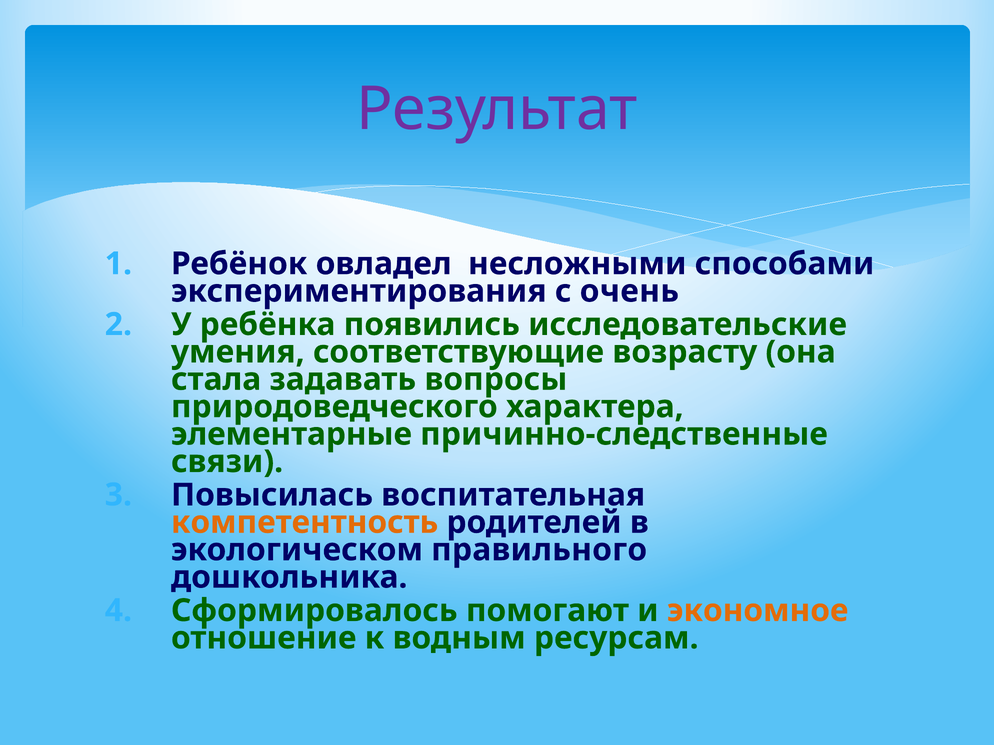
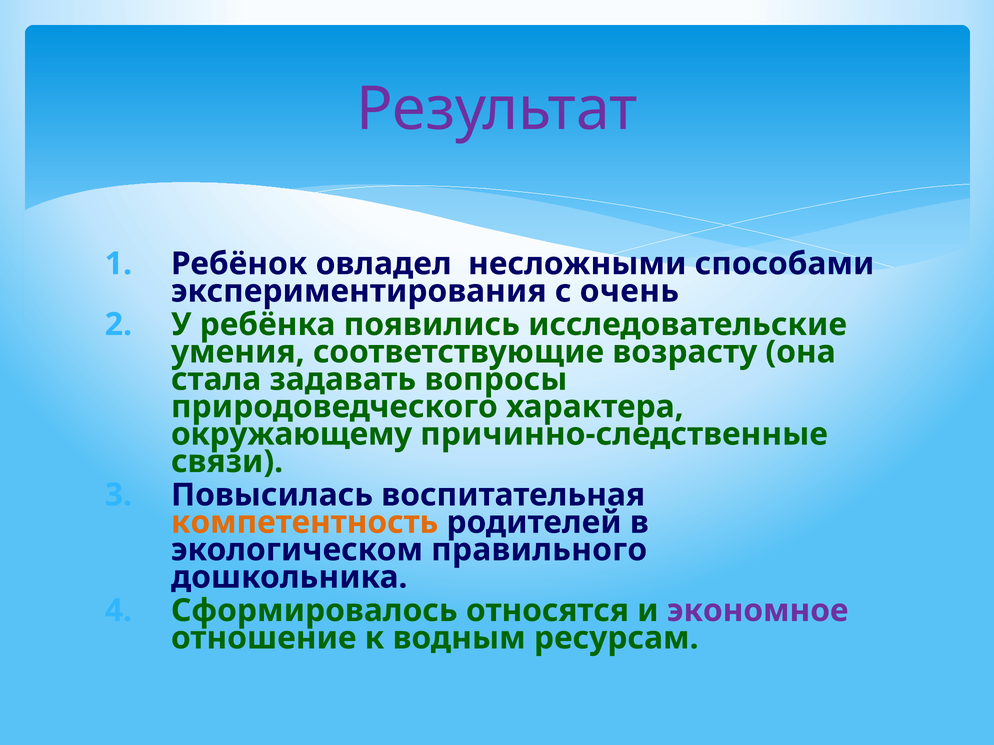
элементарные: элементарные -> окружающему
помогают: помогают -> относятся
экономное colour: orange -> purple
